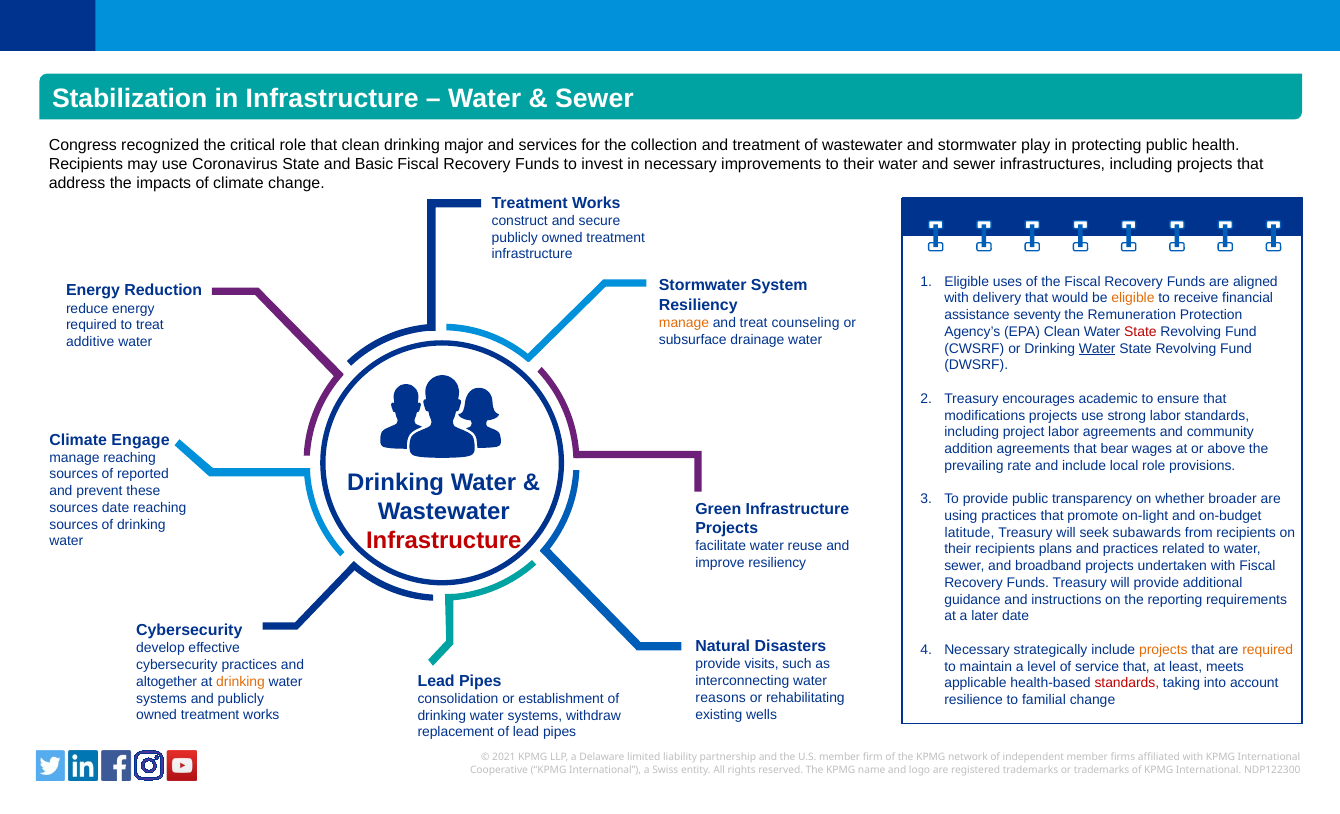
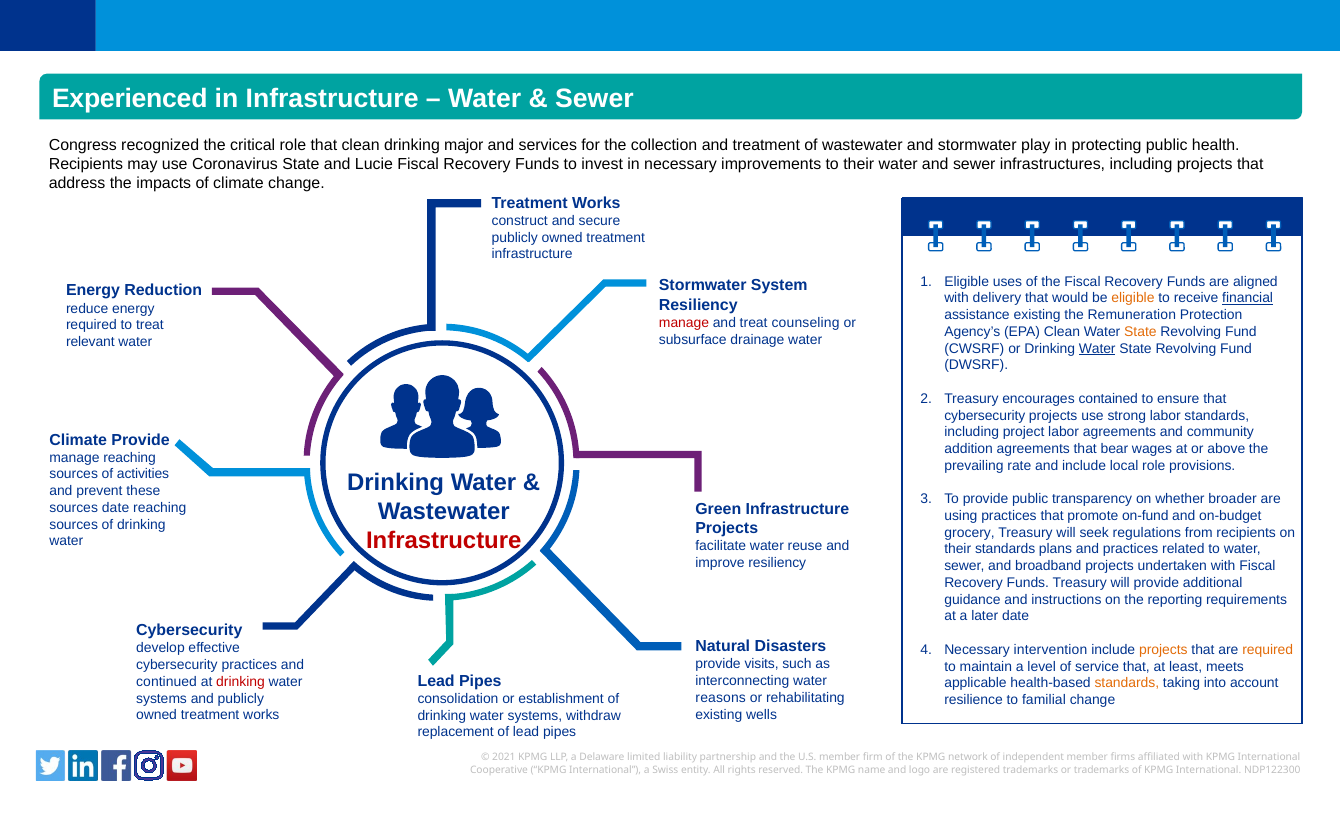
Stabilization: Stabilization -> Experienced
Basic: Basic -> Lucie
financial underline: none -> present
assistance seventy: seventy -> existing
manage at (684, 323) colour: orange -> red
State at (1140, 332) colour: red -> orange
additive: additive -> relevant
academic: academic -> contained
modifications at (985, 415): modifications -> cybersecurity
Climate Engage: Engage -> Provide
reported: reported -> activities
on-light: on-light -> on-fund
latitude: latitude -> grocery
subawards: subawards -> regulations
their recipients: recipients -> standards
strategically: strategically -> intervention
altogether: altogether -> continued
drinking at (240, 681) colour: orange -> red
standards at (1127, 683) colour: red -> orange
